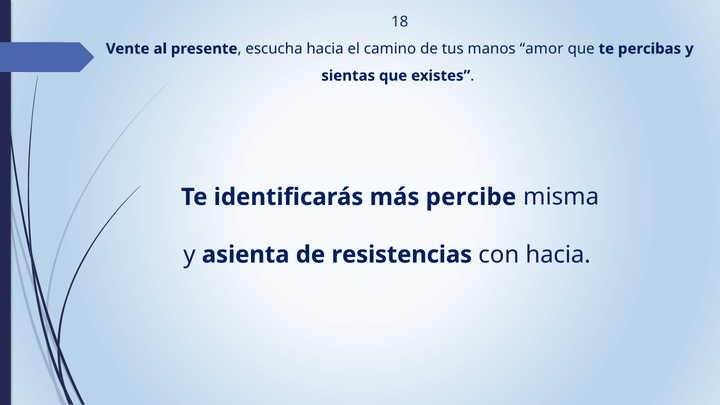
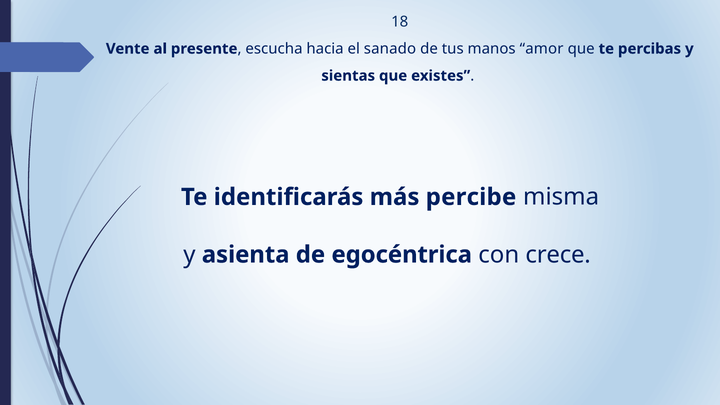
camino: camino -> sanado
resistencias: resistencias -> egocéntrica
con hacia: hacia -> crece
